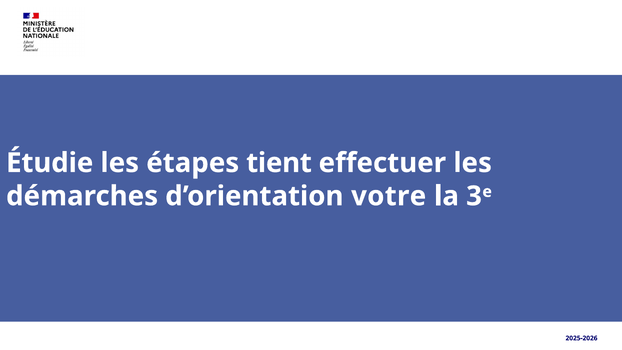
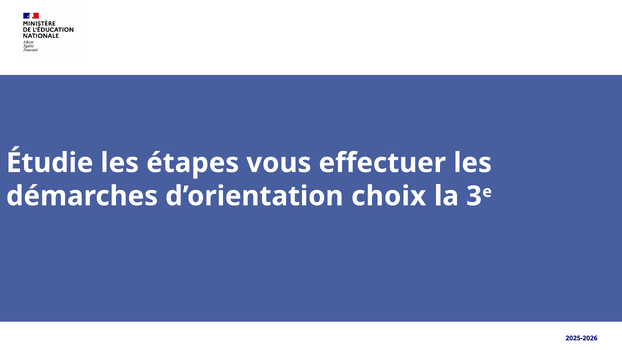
tient: tient -> vous
votre: votre -> choix
